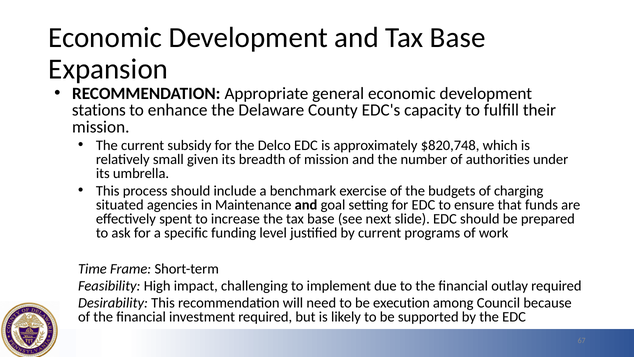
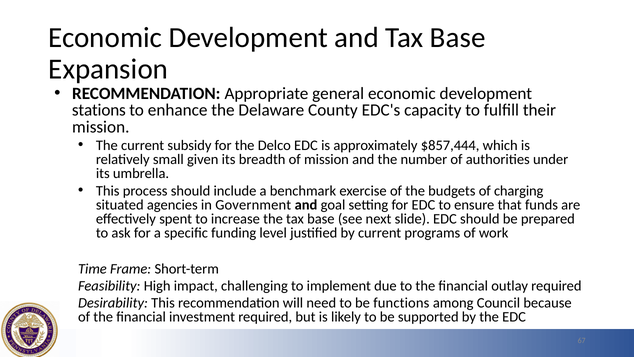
$820,748: $820,748 -> $857,444
Maintenance: Maintenance -> Government
execution: execution -> functions
